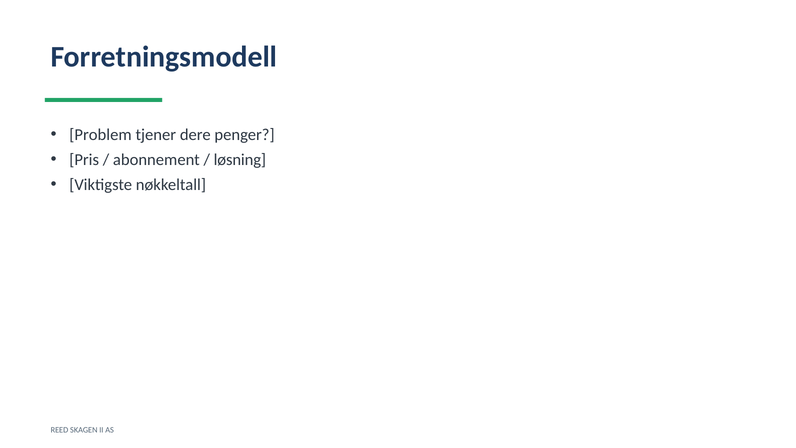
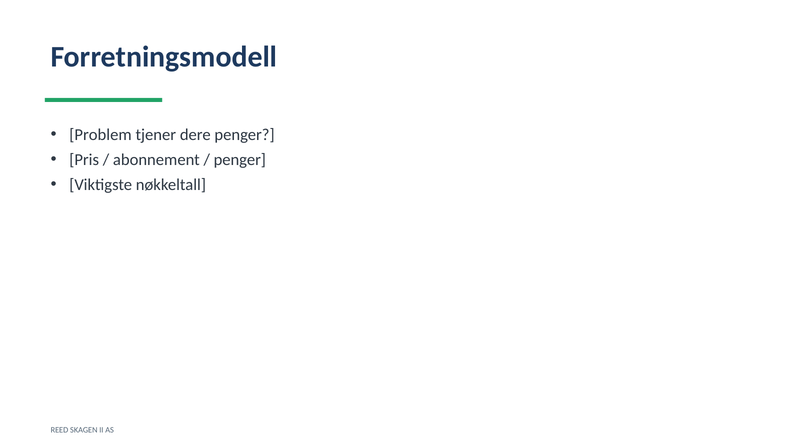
løsning at (240, 160): løsning -> penger
